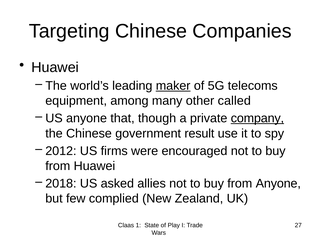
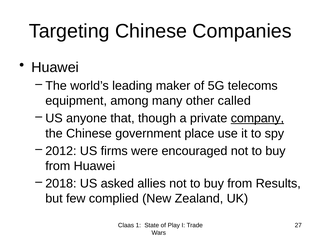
maker underline: present -> none
result: result -> place
from Anyone: Anyone -> Results
